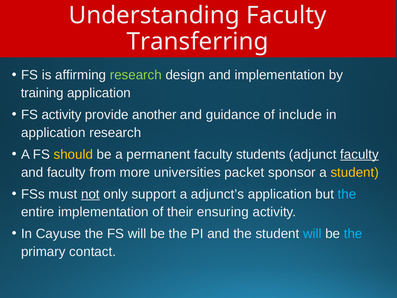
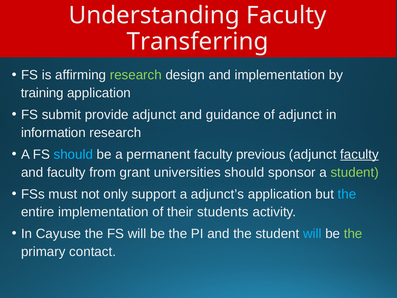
FS activity: activity -> submit
provide another: another -> adjunct
of include: include -> adjunct
application at (53, 133): application -> information
should at (73, 154) colour: yellow -> light blue
students: students -> previous
more: more -> grant
universities packet: packet -> should
student at (355, 172) colour: yellow -> light green
not underline: present -> none
ensuring: ensuring -> students
the at (353, 234) colour: light blue -> light green
